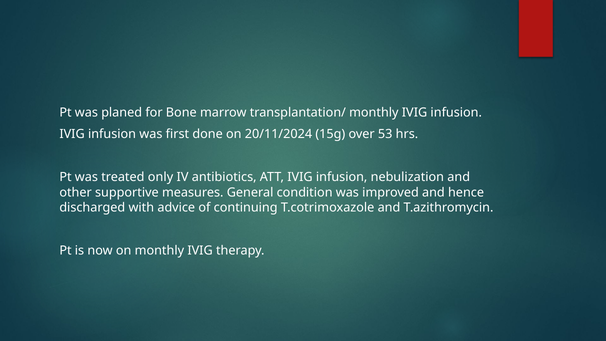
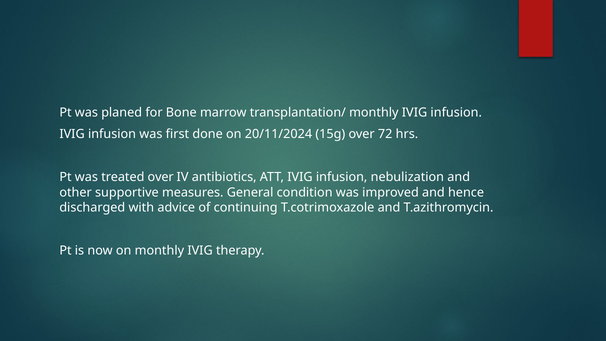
53: 53 -> 72
treated only: only -> over
